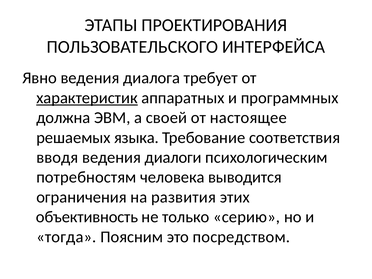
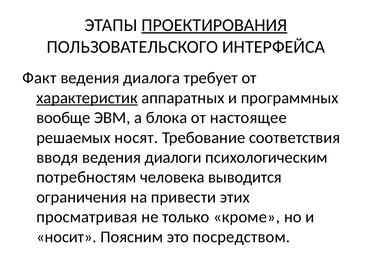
ПРОЕКТИРОВАНИЯ underline: none -> present
Явно: Явно -> Факт
должна: должна -> вообще
своей: своей -> блока
языка: языка -> носят
развития: развития -> привести
объективность: объективность -> просматривая
серию: серию -> кроме
тогда: тогда -> носит
